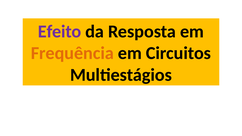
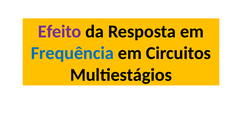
Frequência colour: orange -> blue
